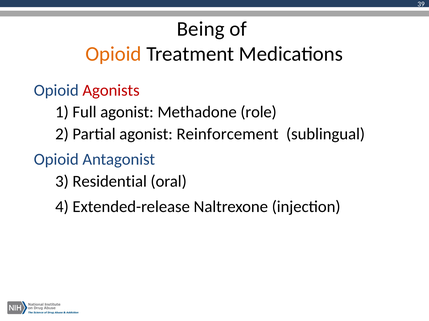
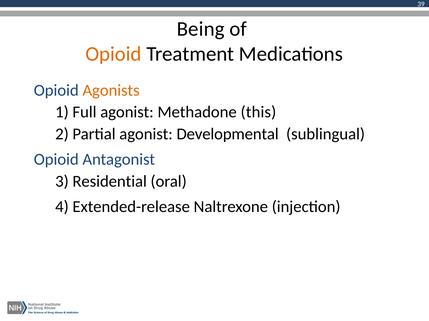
Agonists colour: red -> orange
role: role -> this
Reinforcement: Reinforcement -> Developmental
